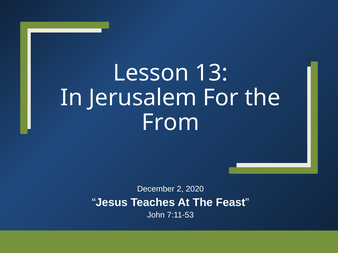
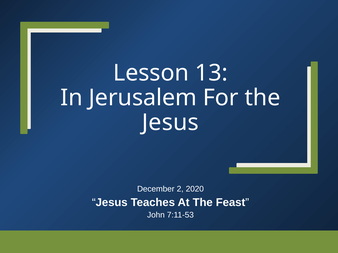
From at (170, 123): From -> Jesus
